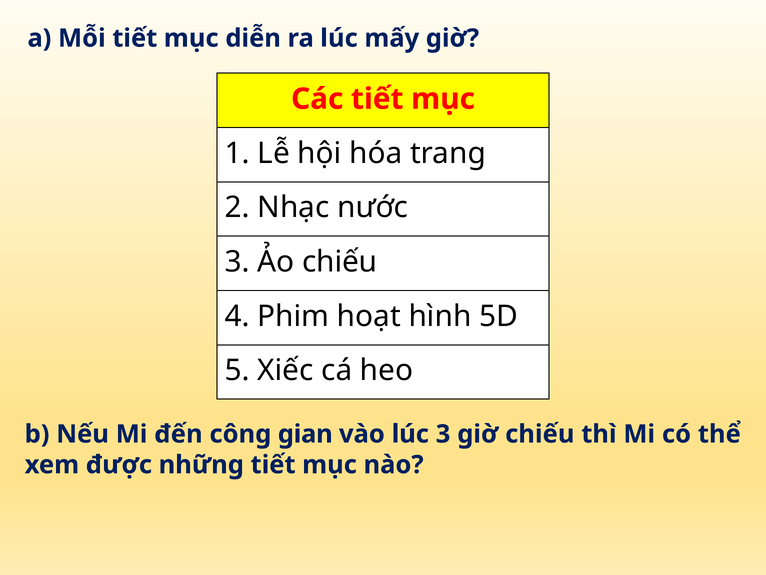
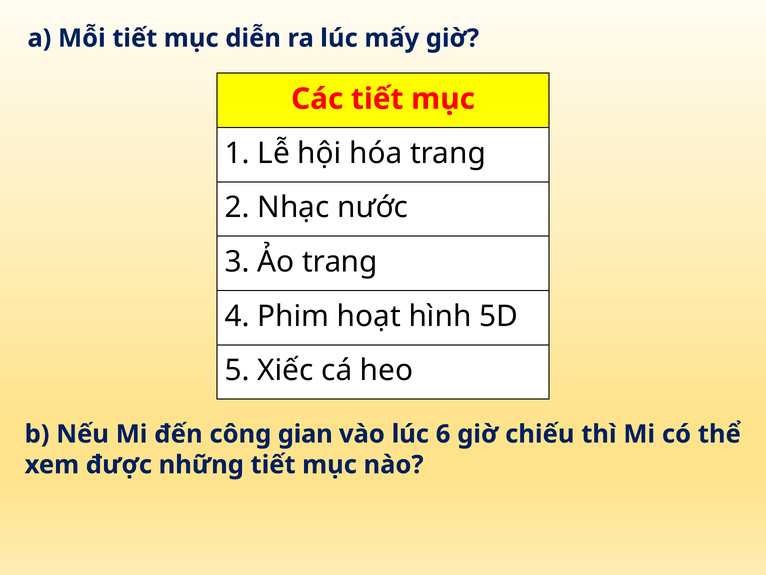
Ảo chiếu: chiếu -> trang
lúc 3: 3 -> 6
